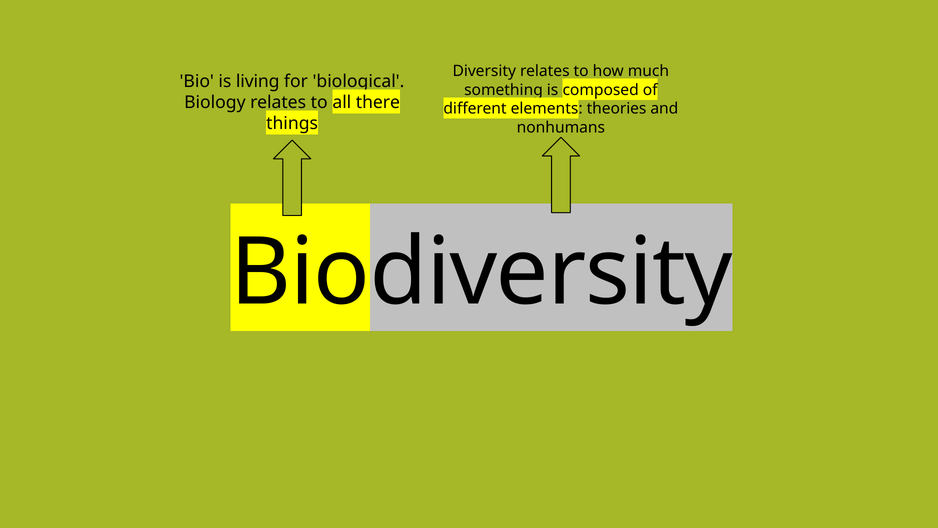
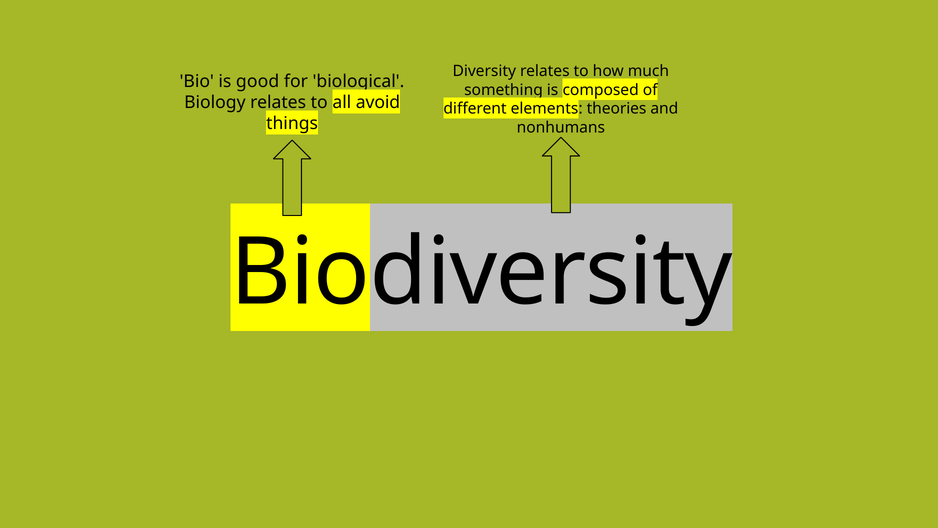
living: living -> good
there: there -> avoid
